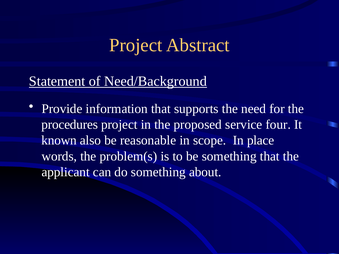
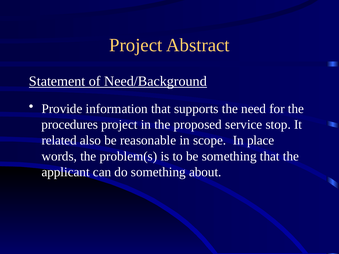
four: four -> stop
known: known -> related
